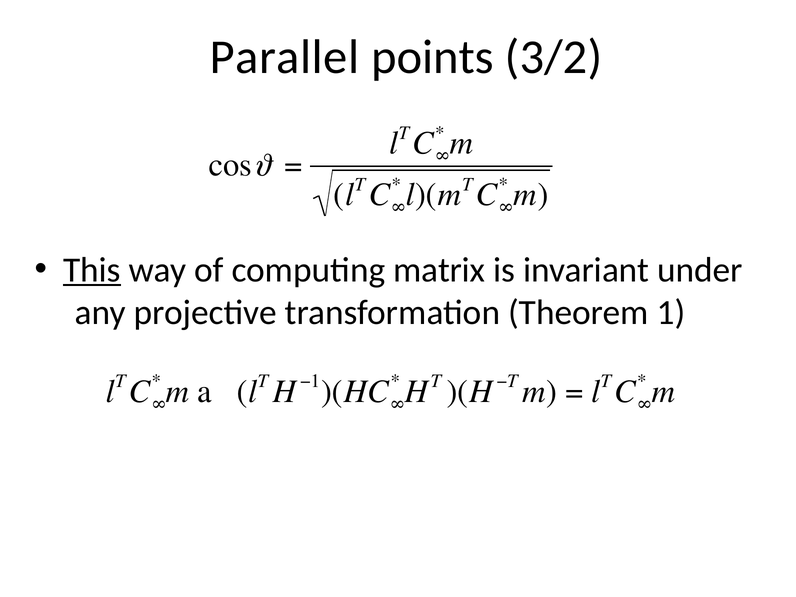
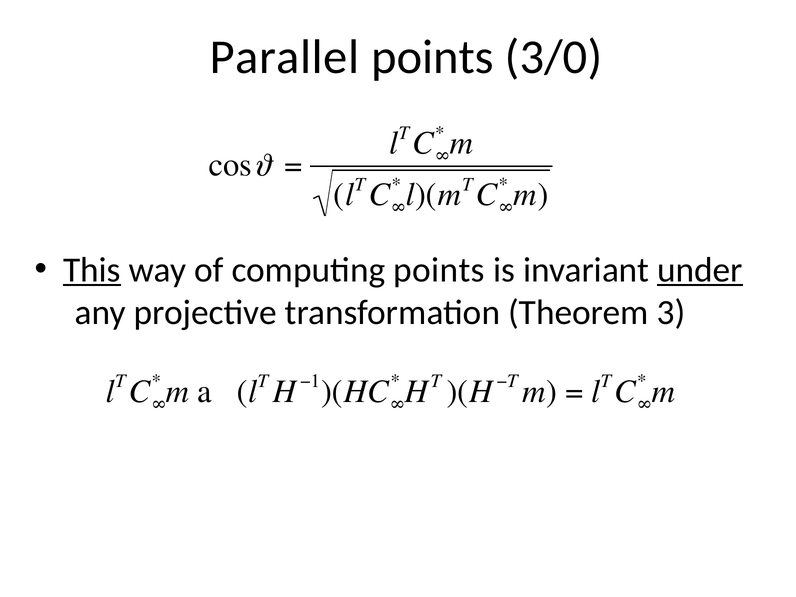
3/2: 3/2 -> 3/0
computing matrix: matrix -> points
under underline: none -> present
1: 1 -> 3
